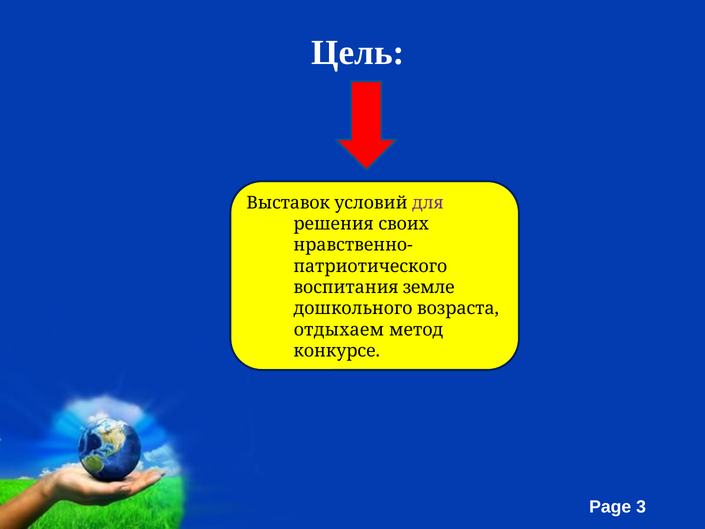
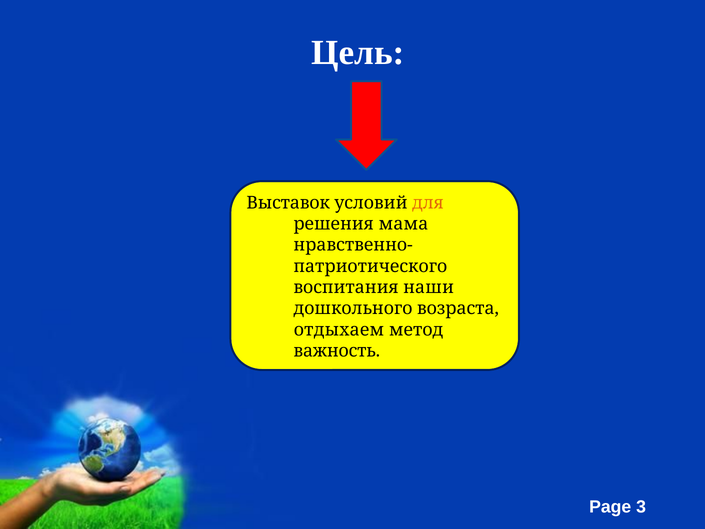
для colour: purple -> orange
своих: своих -> мама
земле: земле -> наши
конкурсе: конкурсе -> важность
